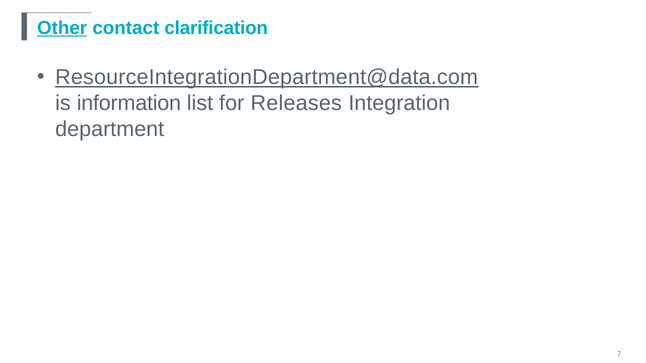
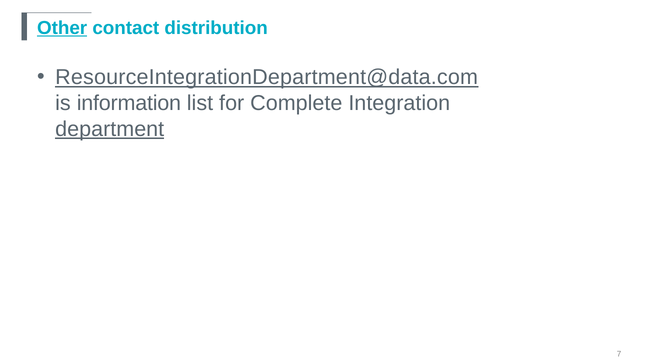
clarification: clarification -> distribution
Releases: Releases -> Complete
department underline: none -> present
